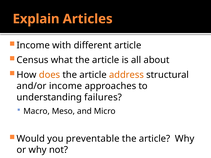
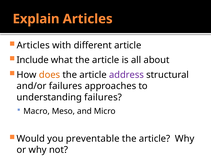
Income at (33, 45): Income -> Articles
Census: Census -> Include
address colour: orange -> purple
and/or income: income -> failures
